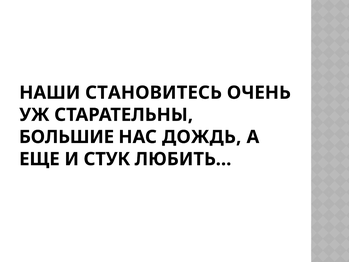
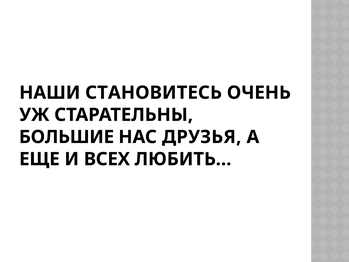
ДОЖДЬ: ДОЖДЬ -> ДРУЗЬЯ
СТУК: СТУК -> ВСЕХ
